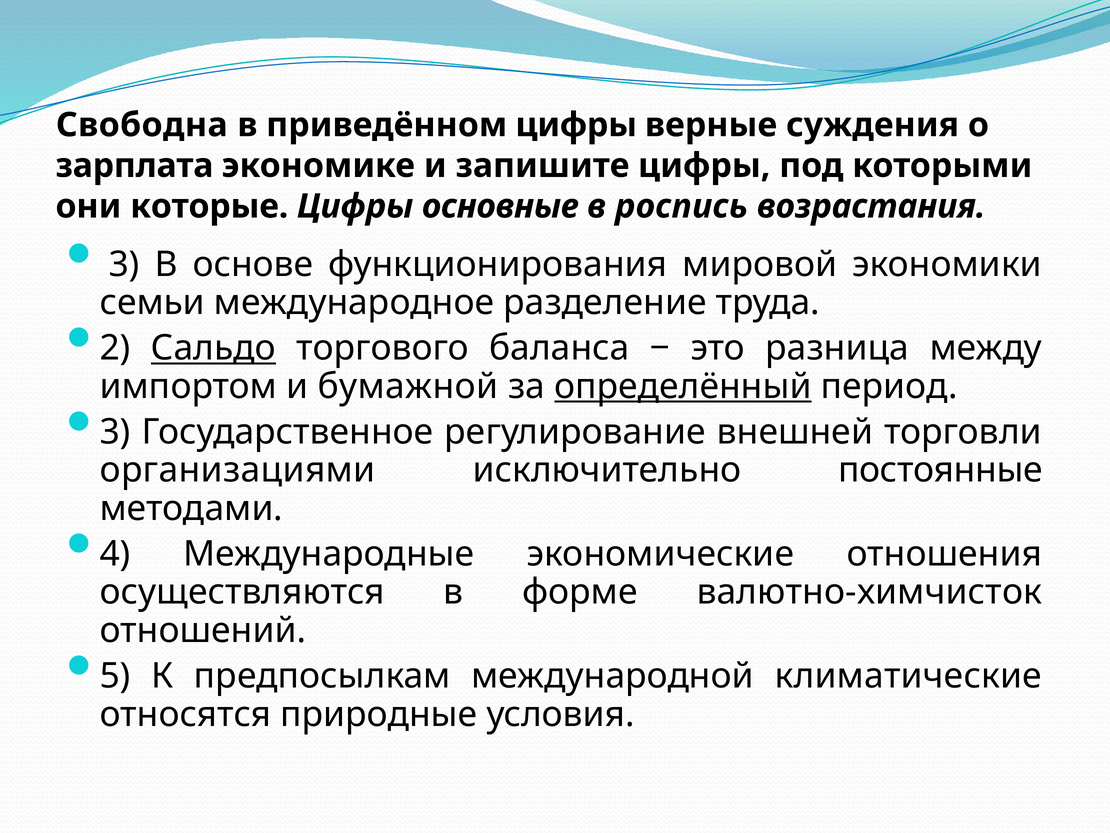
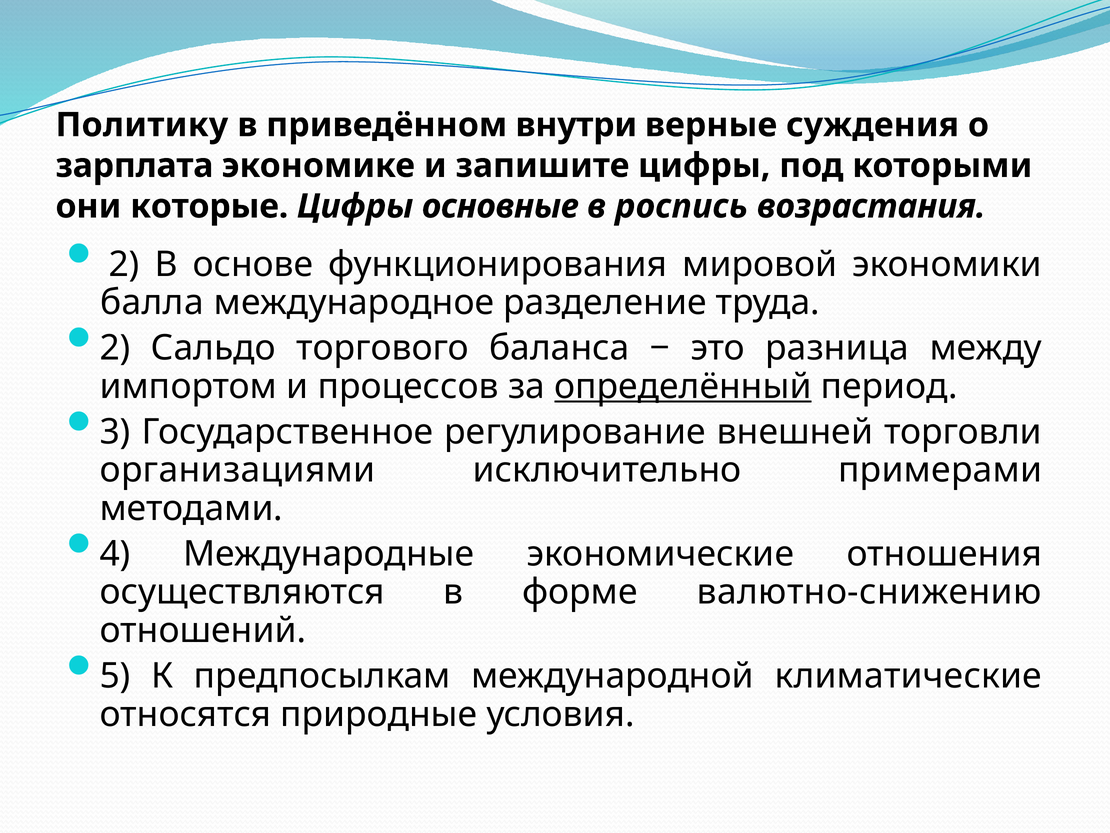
Свободна: Свободна -> Политику
приведённом цифры: цифры -> внутри
3 at (124, 264): 3 -> 2
семьи: семьи -> балла
Сальдо underline: present -> none
бумажной: бумажной -> процессов
постоянные: постоянные -> примерами
валютно-химчисток: валютно-химчисток -> валютно-снижению
